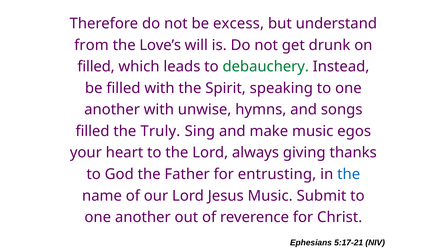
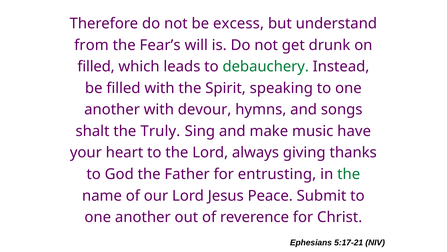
Love’s: Love’s -> Fear’s
unwise: unwise -> devour
filled at (93, 131): filled -> shalt
egos: egos -> have
the at (349, 174) colour: blue -> green
Jesus Music: Music -> Peace
